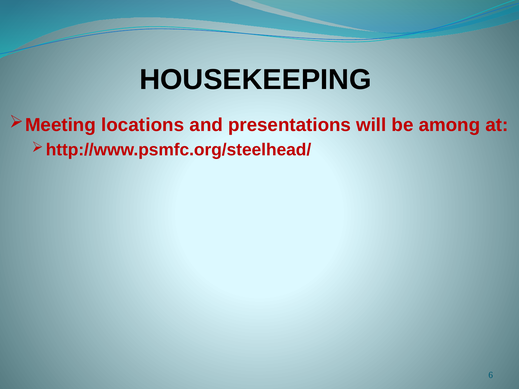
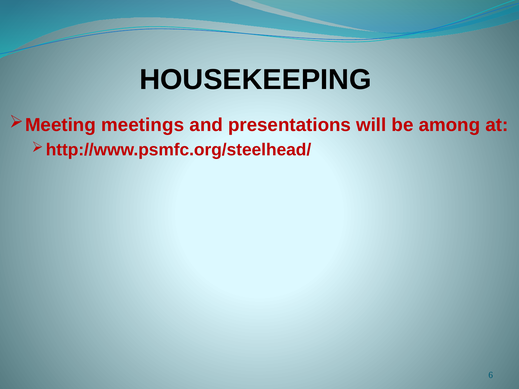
locations: locations -> meetings
